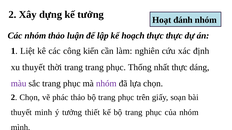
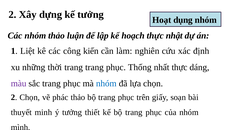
đánh: đánh -> dụng
thực thực: thực -> nhật
xu thuyết: thuyết -> những
nhóm at (106, 84) colour: purple -> blue
